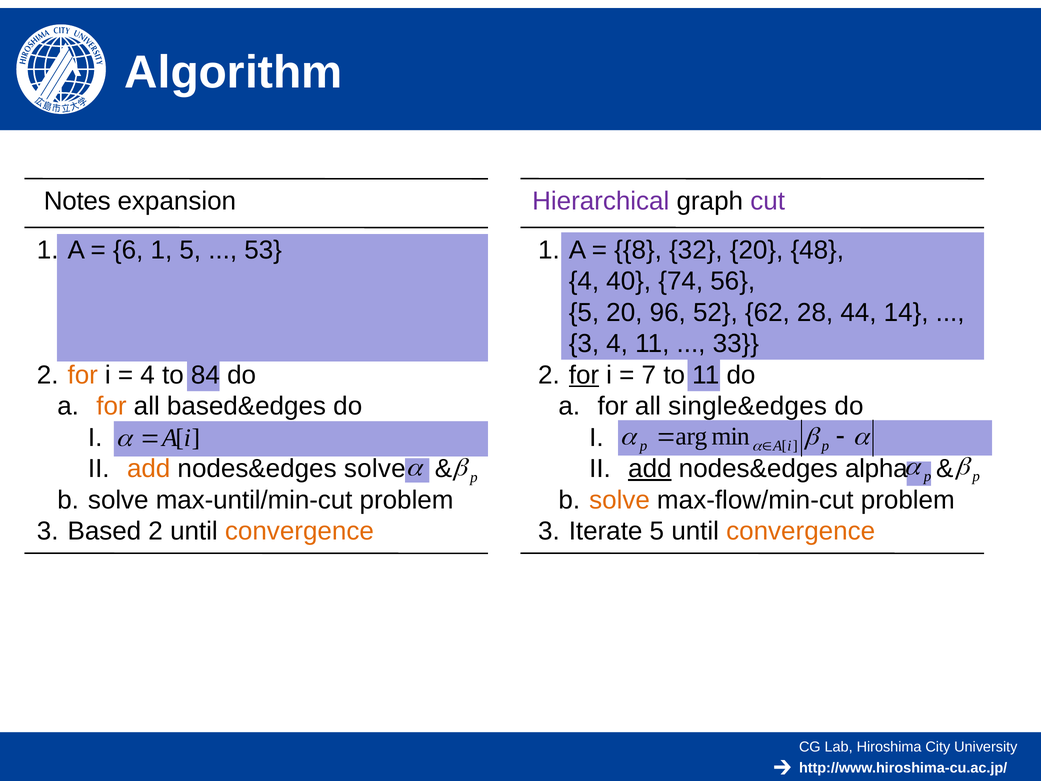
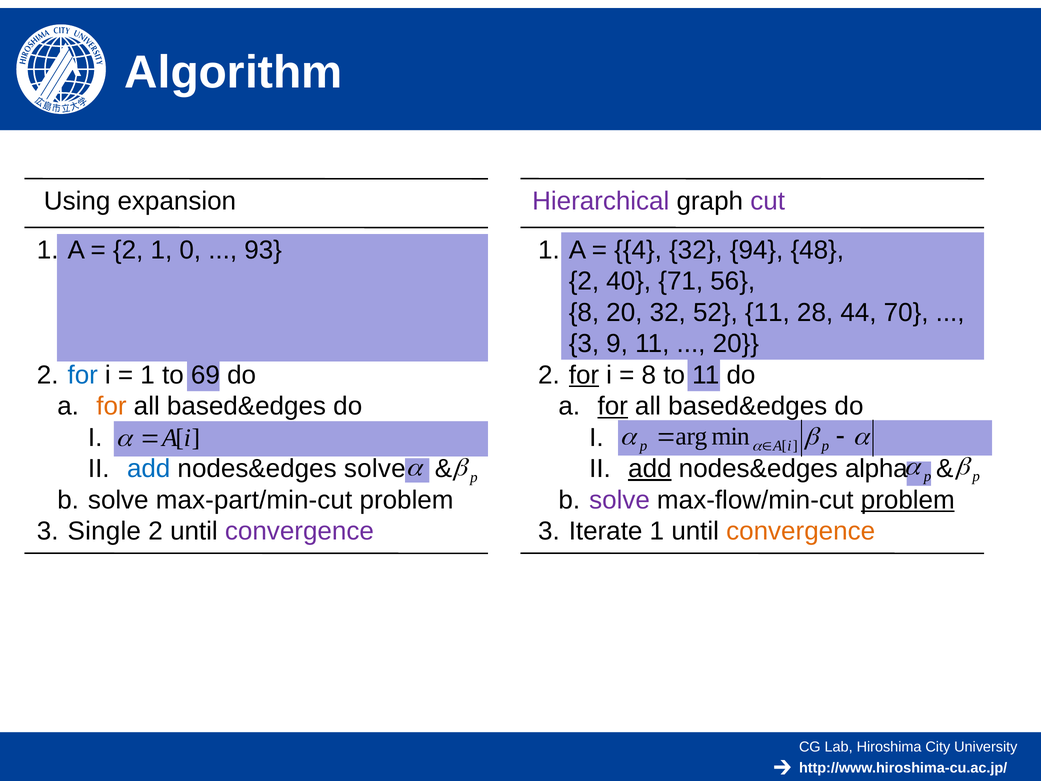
Notes: Notes -> Using
6 at (128, 250): 6 -> 2
1 5: 5 -> 0
53: 53 -> 93
8: 8 -> 4
32 20: 20 -> 94
4 at (584, 281): 4 -> 2
74: 74 -> 71
5 at (584, 313): 5 -> 8
20 96: 96 -> 32
52 62: 62 -> 11
14: 14 -> 70
3 4: 4 -> 9
33 at (736, 344): 33 -> 20
for at (83, 375) colour: orange -> blue
4 at (148, 375): 4 -> 1
84: 84 -> 69
7 at (649, 375): 7 -> 8
for at (613, 406) underline: none -> present
single&edges at (748, 406): single&edges -> based&edges
add at (149, 469) colour: orange -> blue
max-until/min-cut: max-until/min-cut -> max-part/min-cut
solve at (620, 500) colour: orange -> purple
problem at (908, 500) underline: none -> present
Based: Based -> Single
convergence at (299, 531) colour: orange -> purple
Iterate 5: 5 -> 1
